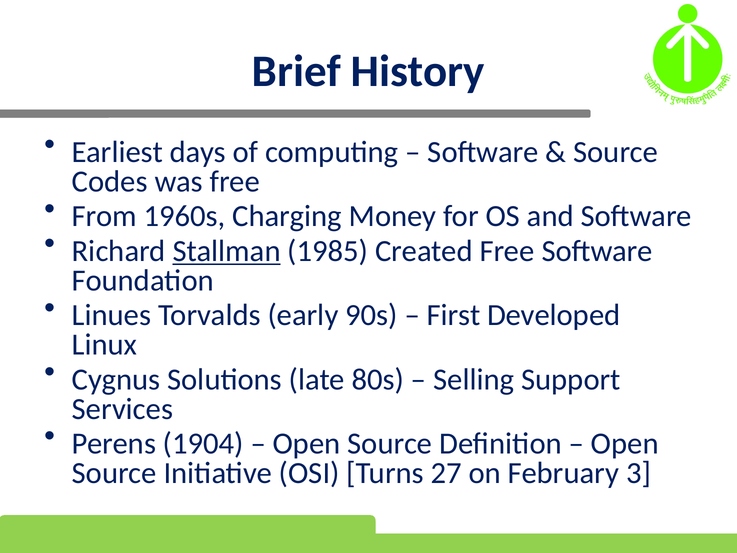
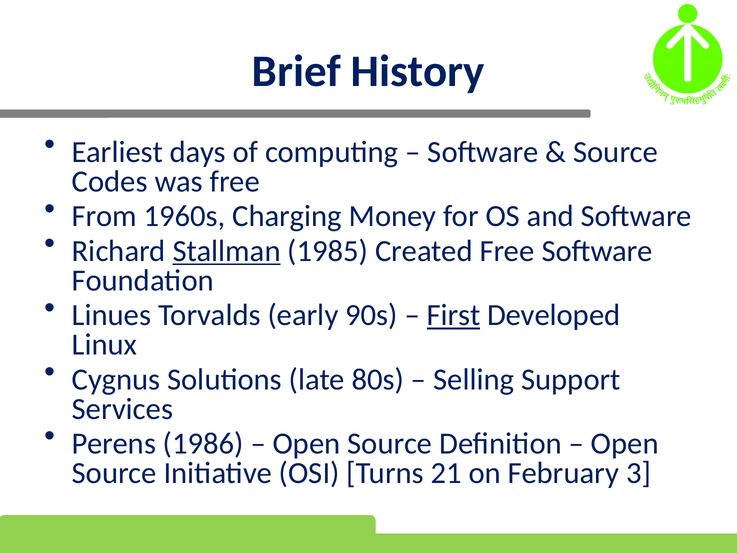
First underline: none -> present
1904: 1904 -> 1986
27: 27 -> 21
